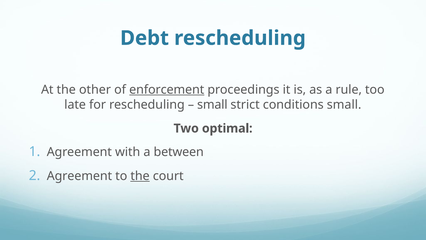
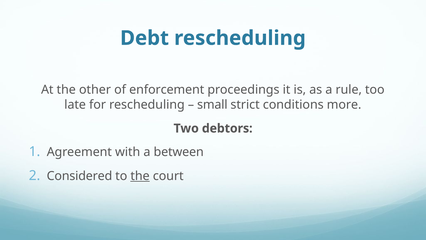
enforcement underline: present -> none
conditions small: small -> more
optimal: optimal -> debtors
Agreement at (79, 176): Agreement -> Considered
